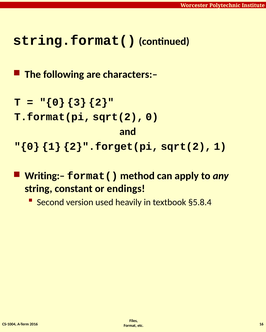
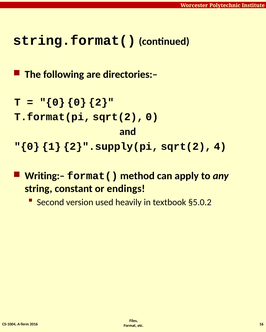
characters:–: characters:– -> directories:–
0 3: 3 -> 0
2}".forget(pi: 2}".forget(pi -> 2}".supply(pi
sqrt(2 1: 1 -> 4
§5.8.4: §5.8.4 -> §5.0.2
